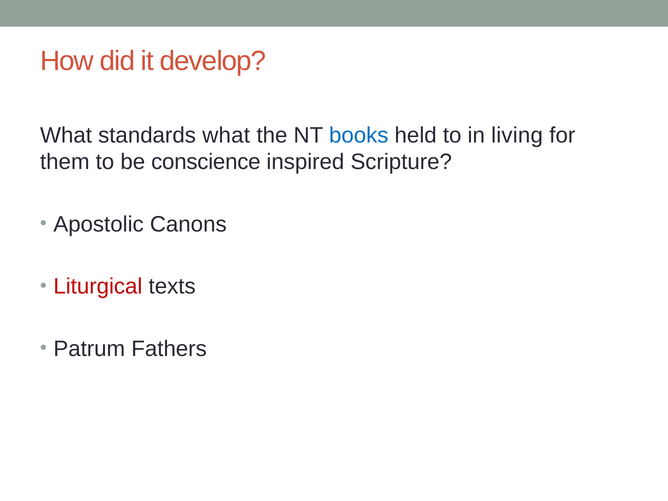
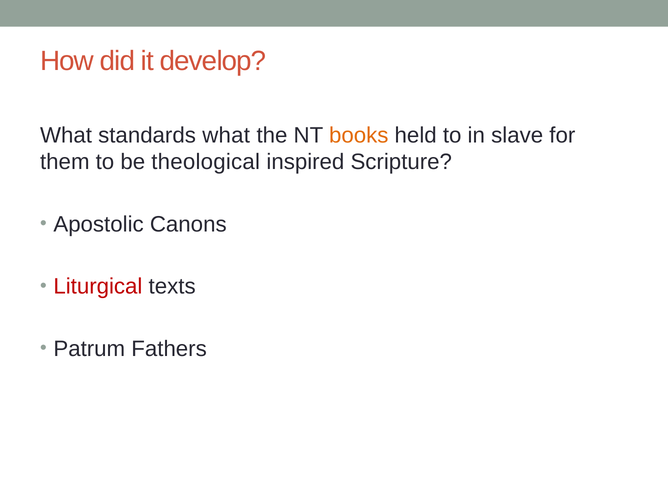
books colour: blue -> orange
living: living -> slave
conscience: conscience -> theological
